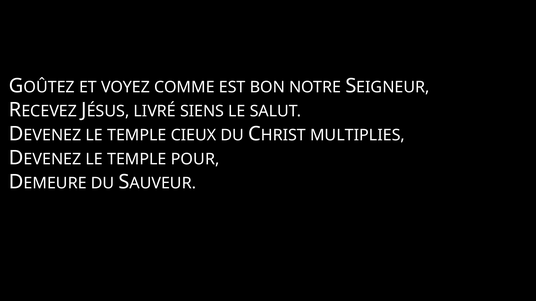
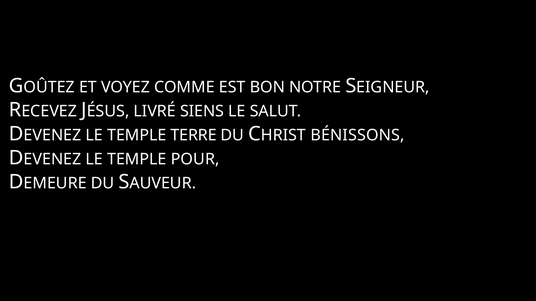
CIEUX: CIEUX -> TERRE
MULTIPLIES: MULTIPLIES -> BÉNISSONS
